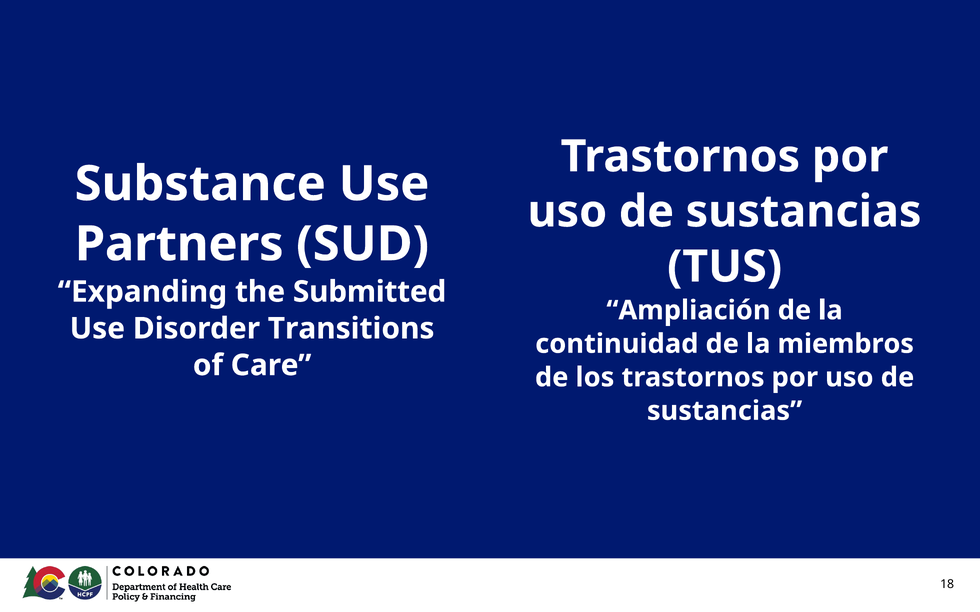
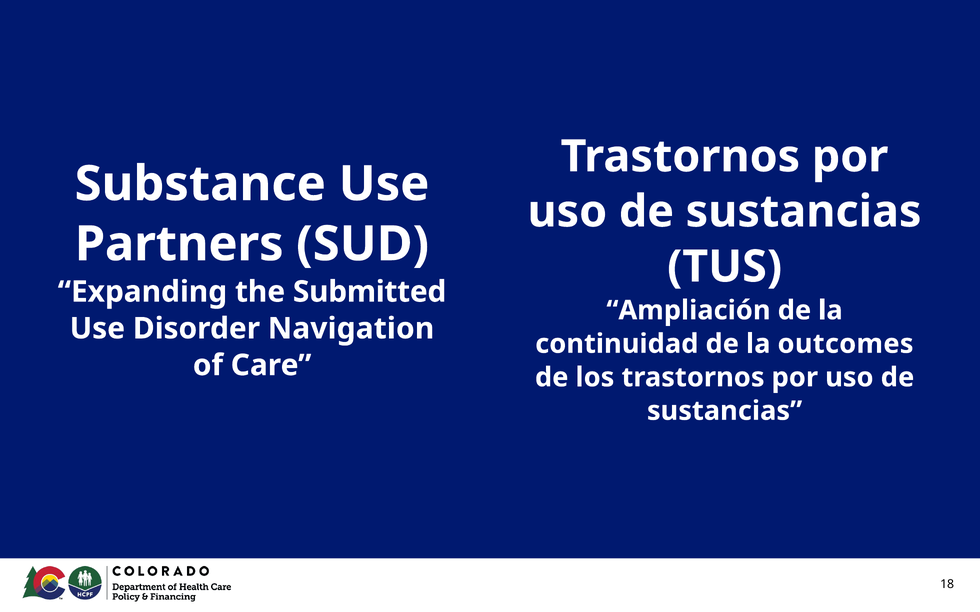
Transitions: Transitions -> Navigation
miembros: miembros -> outcomes
